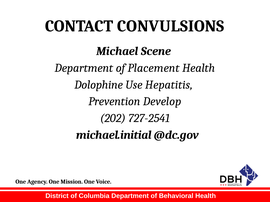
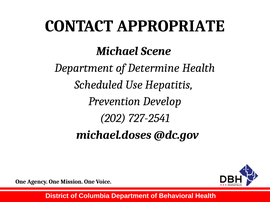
CONVULSIONS: CONVULSIONS -> APPROPRIATE
Placement: Placement -> Determine
Dolophine: Dolophine -> Scheduled
michael.initial: michael.initial -> michael.doses
